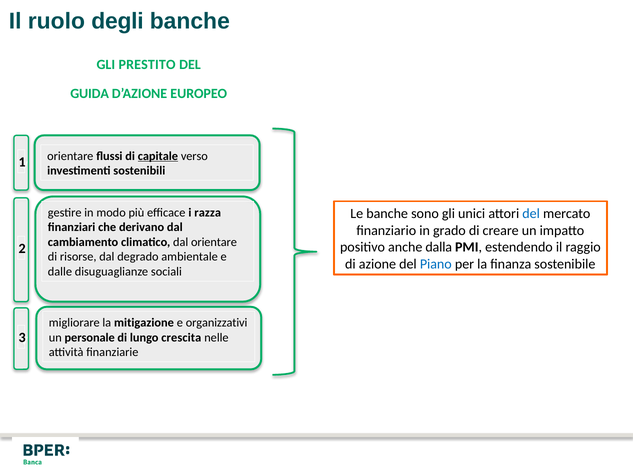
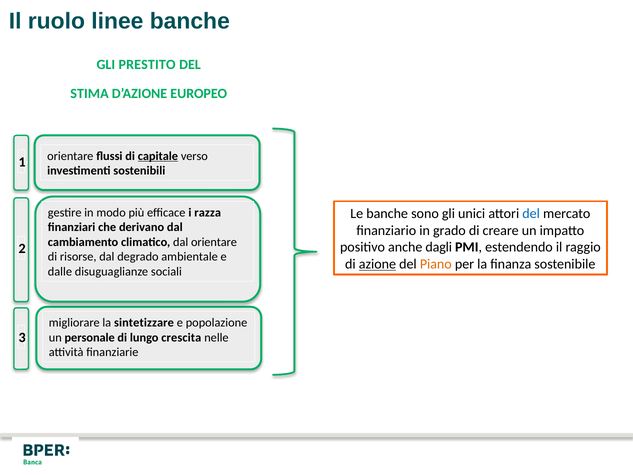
degli: degli -> linee
GUIDA: GUIDA -> STIMA
dalla: dalla -> dagli
azione underline: none -> present
Piano colour: blue -> orange
mitigazione: mitigazione -> sintetizzare
organizzativi: organizzativi -> popolazione
